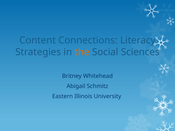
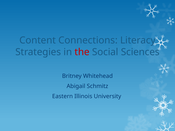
the colour: orange -> red
